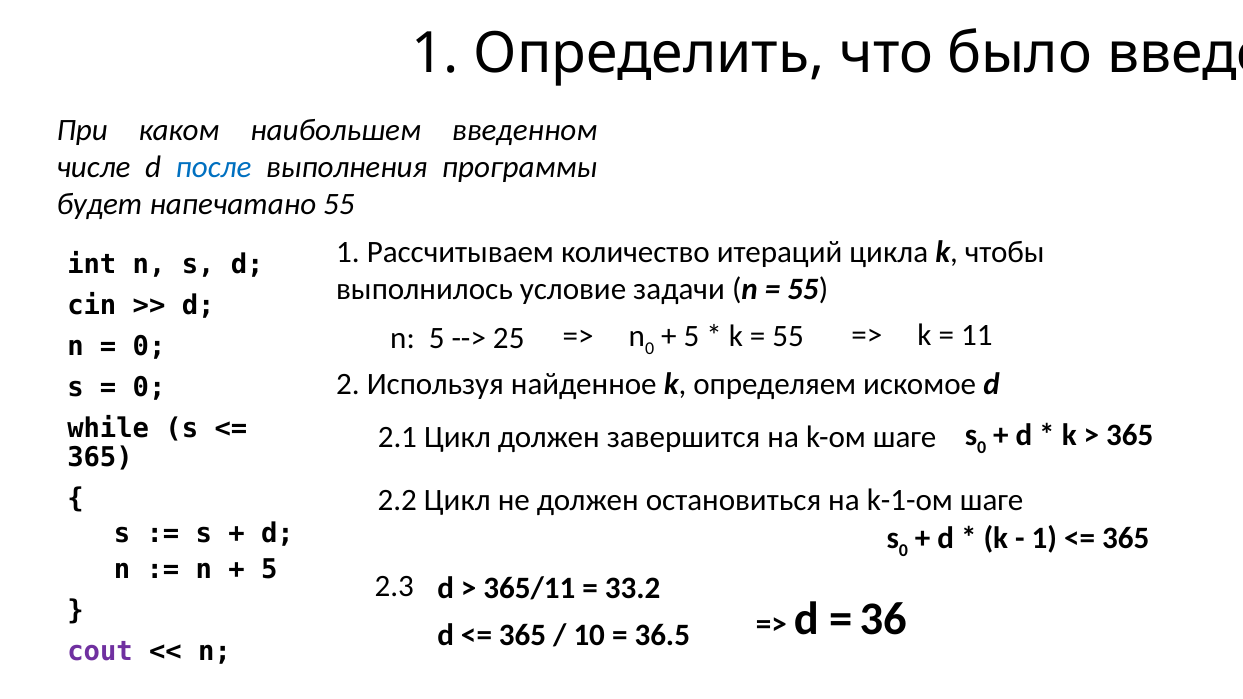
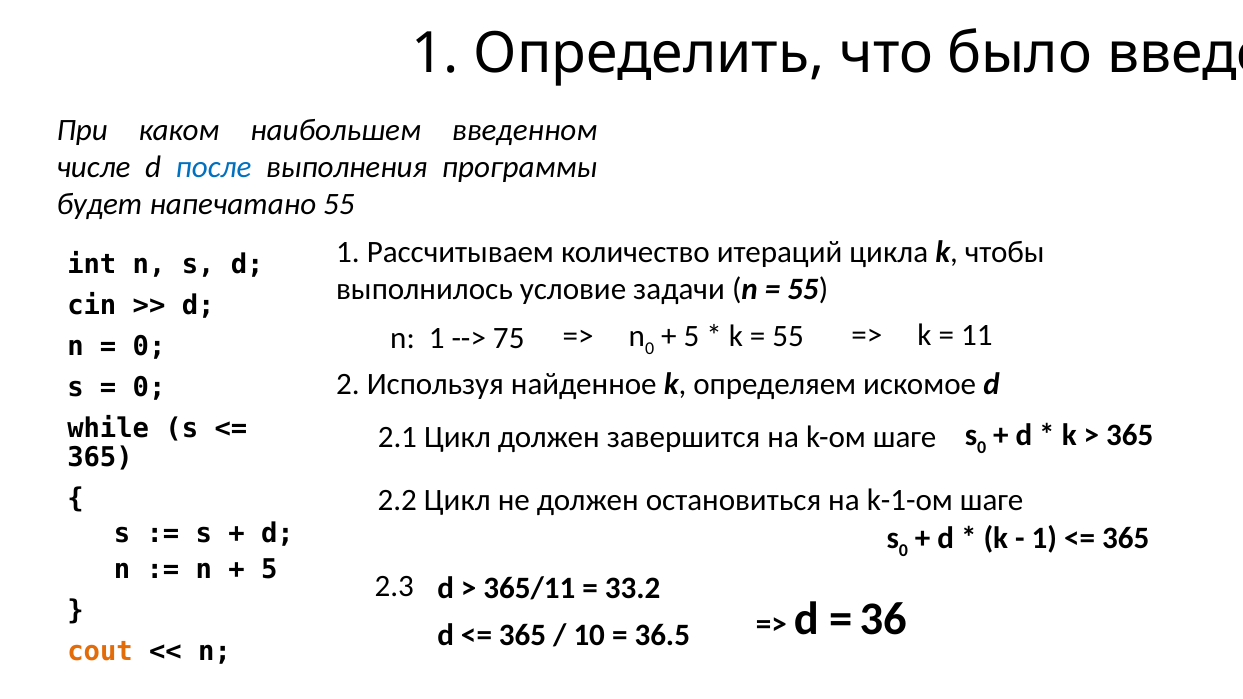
n 5: 5 -> 1
25: 25 -> 75
cout colour: purple -> orange
